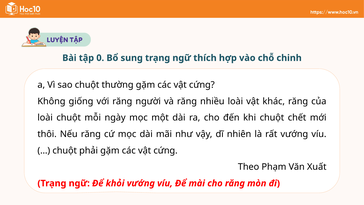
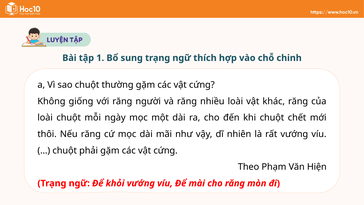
0: 0 -> 1
Xuất: Xuất -> Hiện
